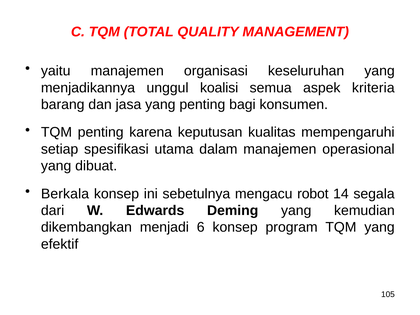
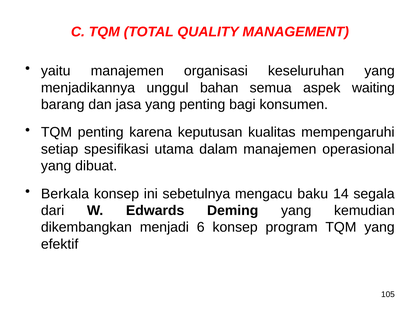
koalisi: koalisi -> bahan
kriteria: kriteria -> waiting
robot: robot -> baku
